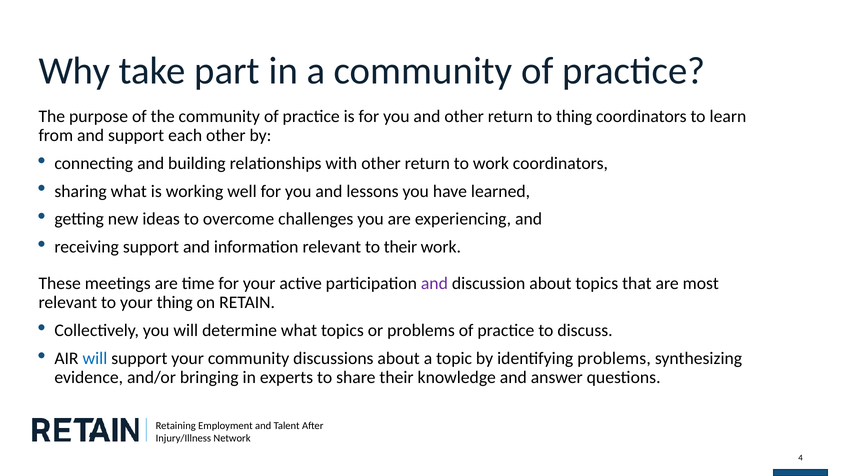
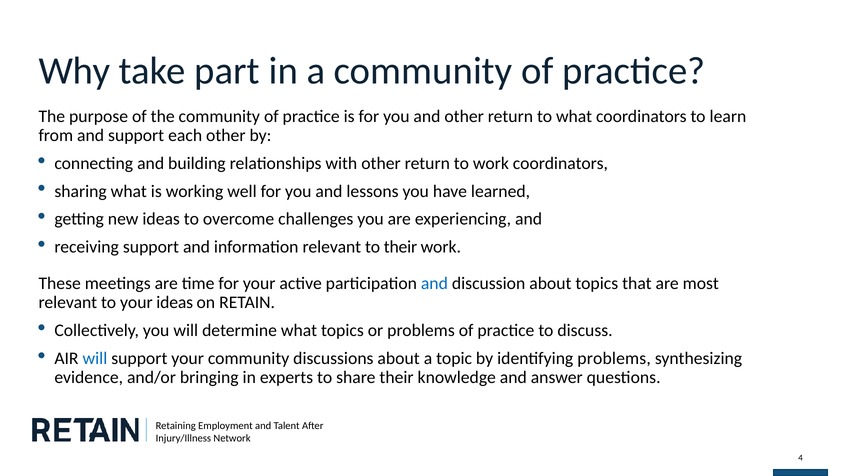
to thing: thing -> what
and at (434, 284) colour: purple -> blue
your thing: thing -> ideas
